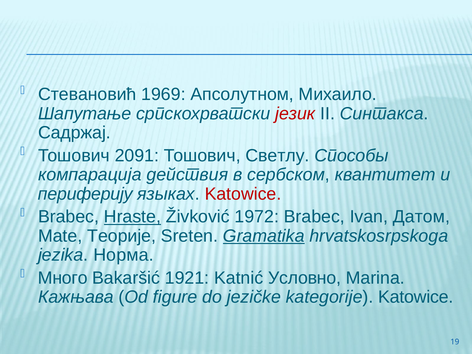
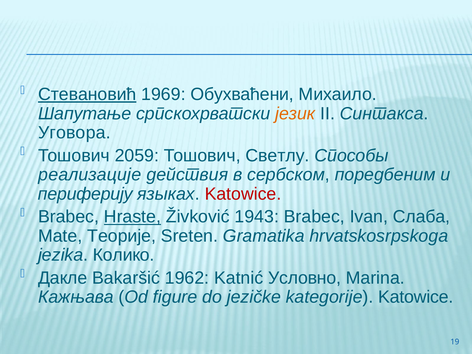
Стевановић underline: none -> present
Апсолутном: Апсолутном -> Обухваћени
језик colour: red -> orange
Садржај: Садржај -> Уговора
2091: 2091 -> 2059
компарација: компарација -> реализације
квантитет: квантитет -> поредбеним
1972: 1972 -> 1943
Датом: Датом -> Слаба
Gramatika underline: present -> none
Норма: Норма -> Колико
Много: Много -> Дакле
1921: 1921 -> 1962
